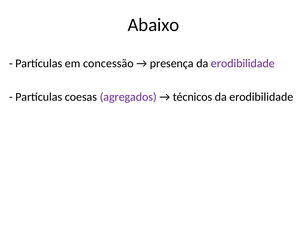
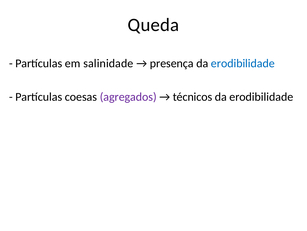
Abaixo: Abaixo -> Queda
concessão: concessão -> salinidade
erodibilidade at (243, 63) colour: purple -> blue
